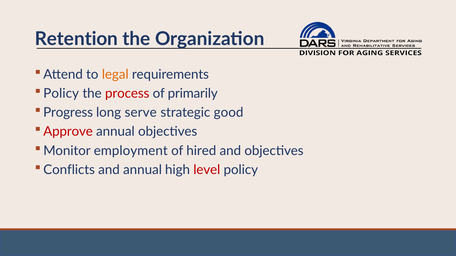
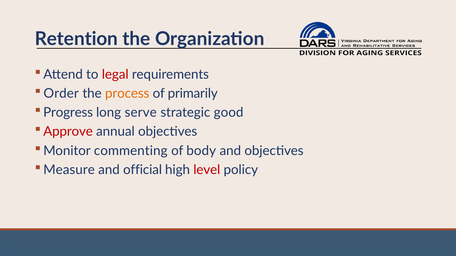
legal colour: orange -> red
Policy at (61, 94): Policy -> Order
process colour: red -> orange
employment: employment -> commenting
hired: hired -> body
Conflicts: Conflicts -> Measure
and annual: annual -> official
